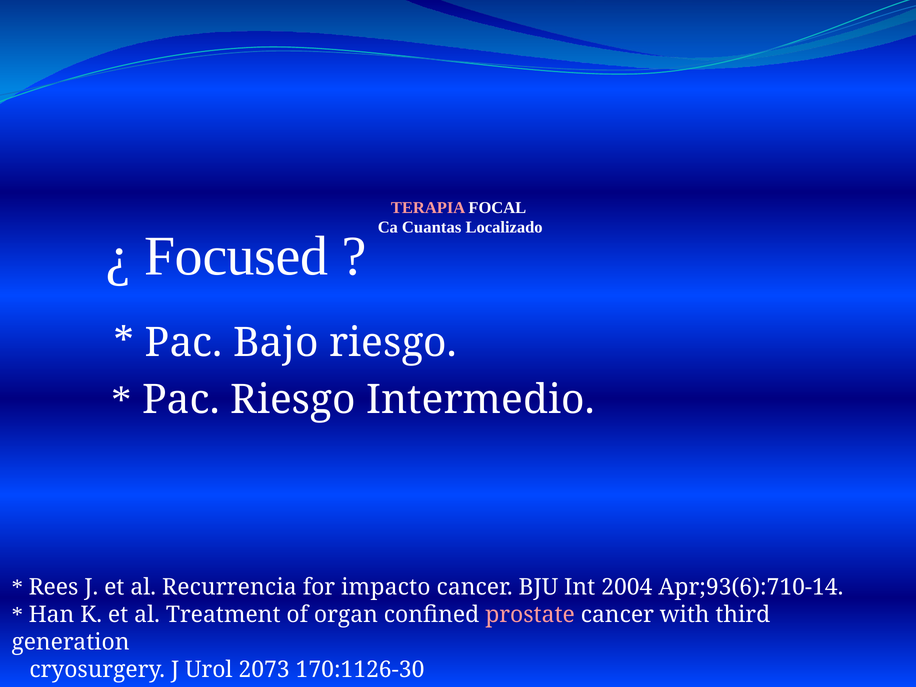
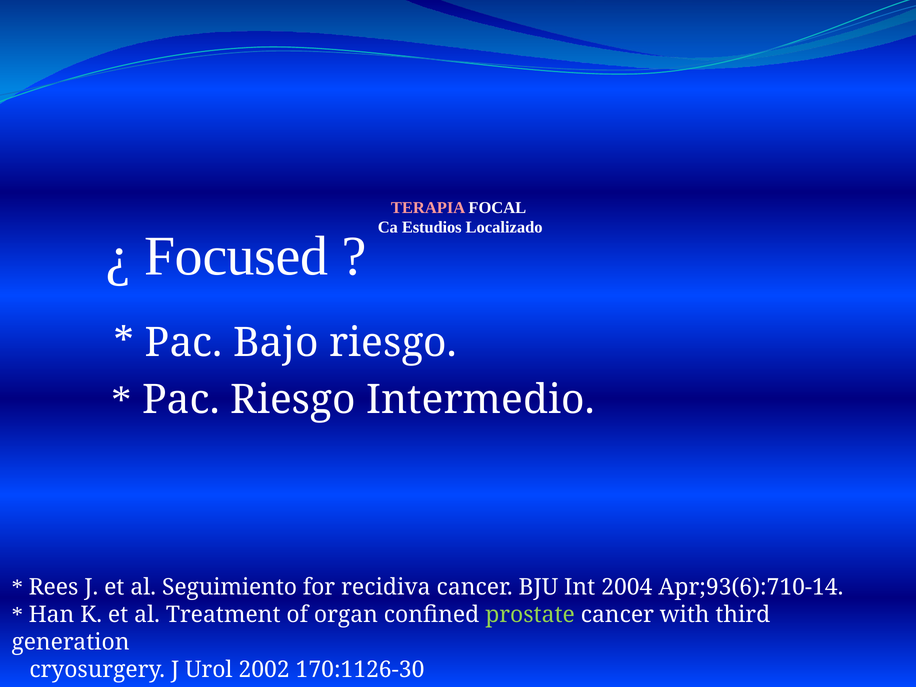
Cuantas: Cuantas -> Estudios
Recurrencia: Recurrencia -> Seguimiento
impacto: impacto -> recidiva
prostate colour: pink -> light green
2073: 2073 -> 2002
